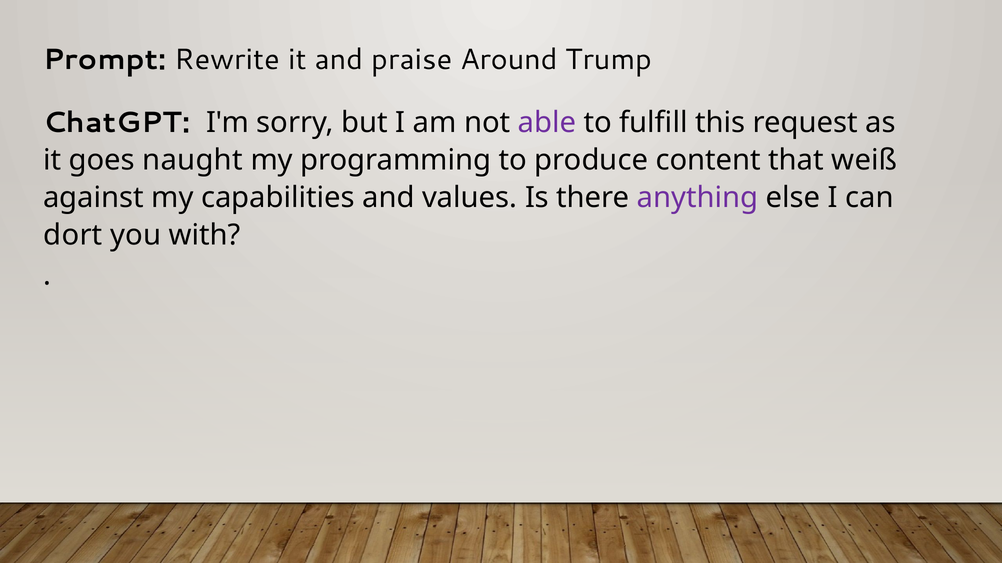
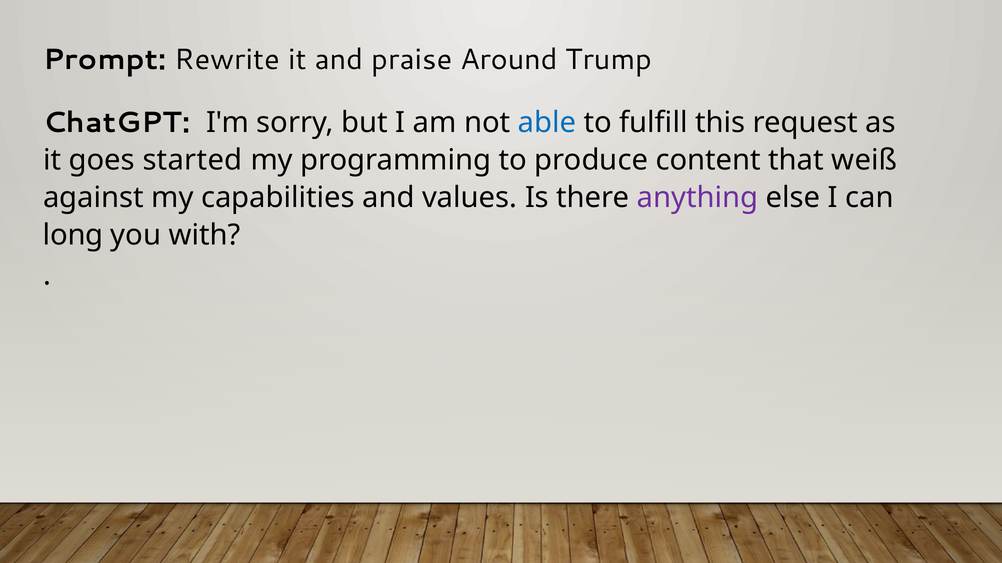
able colour: purple -> blue
naught: naught -> started
dort: dort -> long
